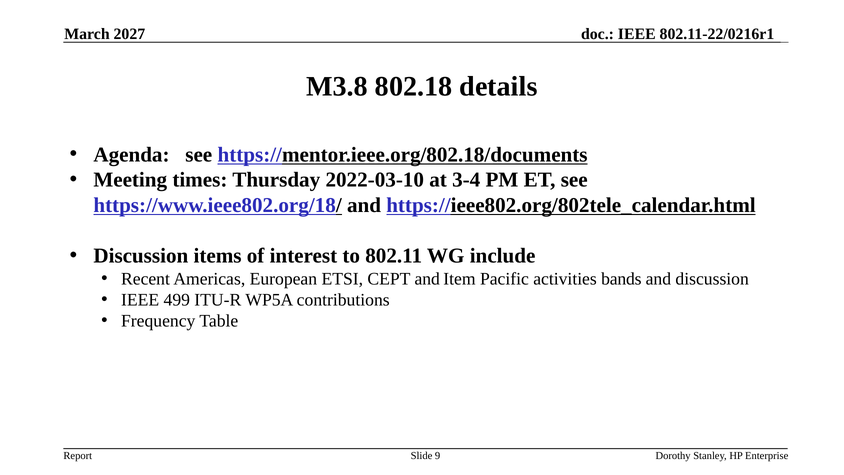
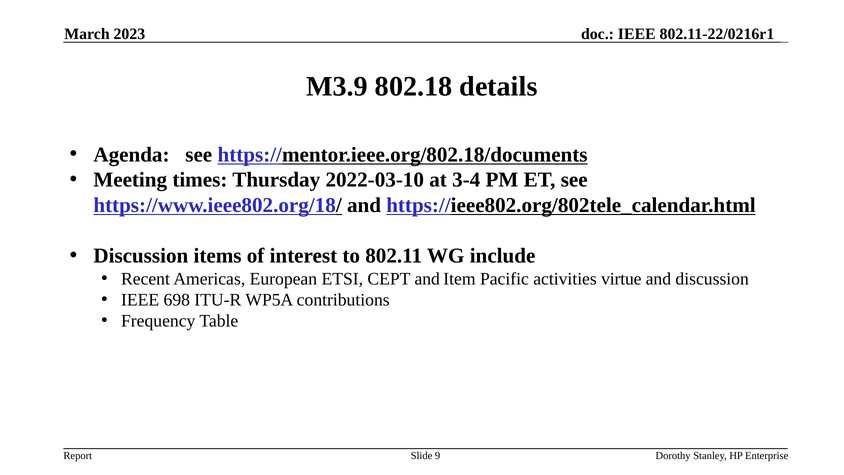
2027: 2027 -> 2023
M3.8: M3.8 -> M3.9
bands: bands -> virtue
499: 499 -> 698
